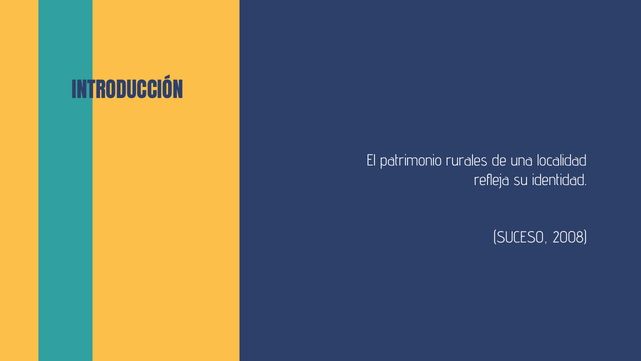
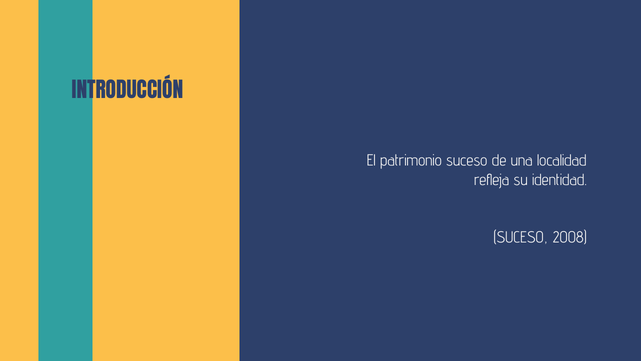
patrimonio rurales: rurales -> suceso
